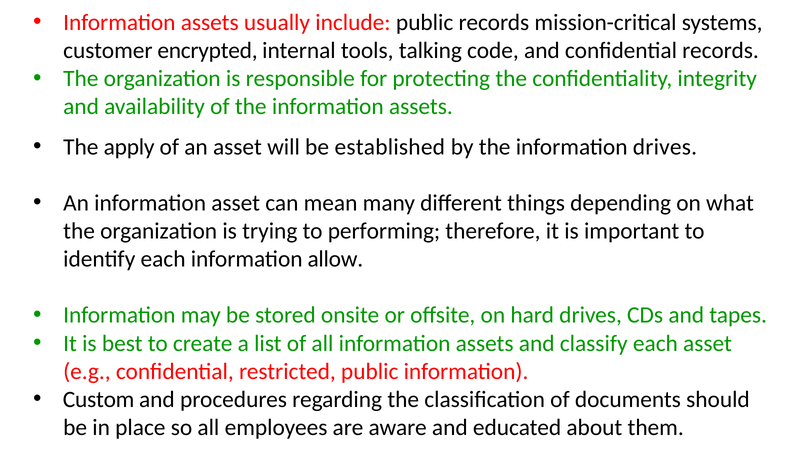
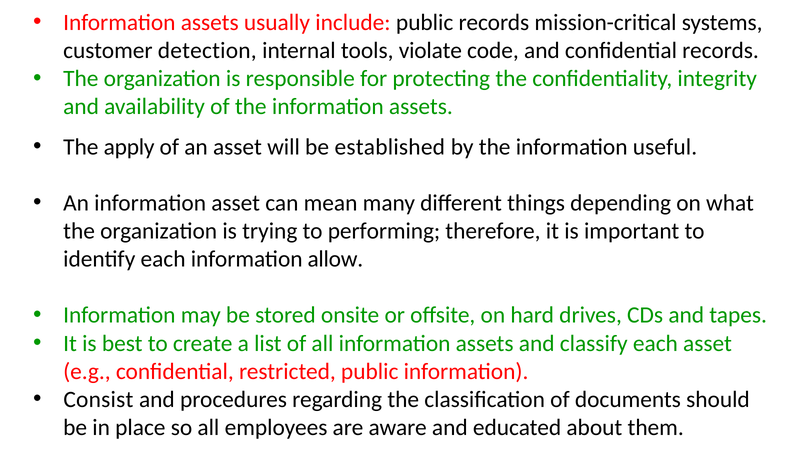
encrypted: encrypted -> detection
talking: talking -> violate
information drives: drives -> useful
Custom: Custom -> Consist
